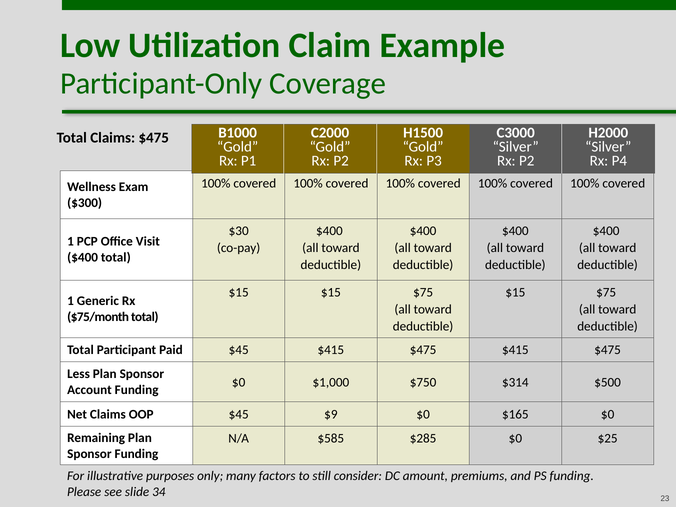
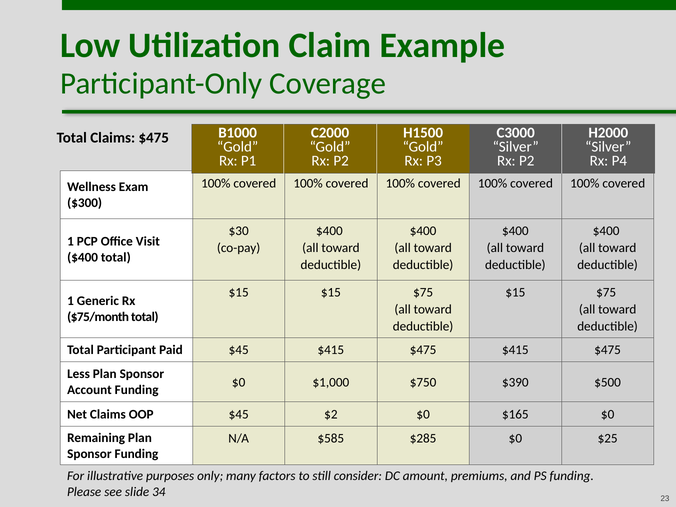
$314: $314 -> $390
$9: $9 -> $2
